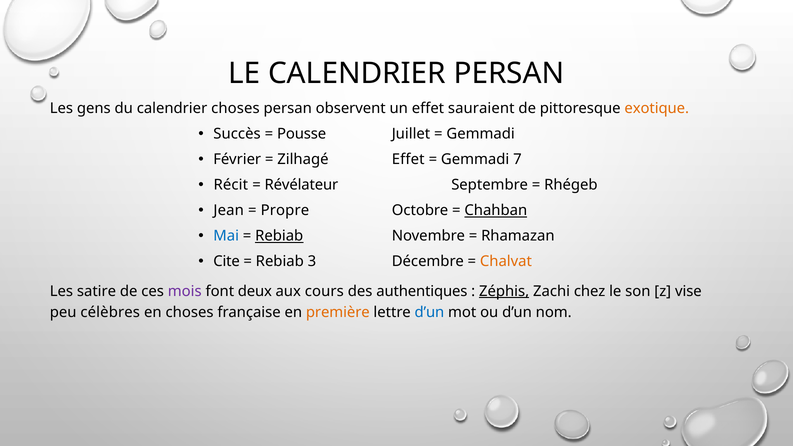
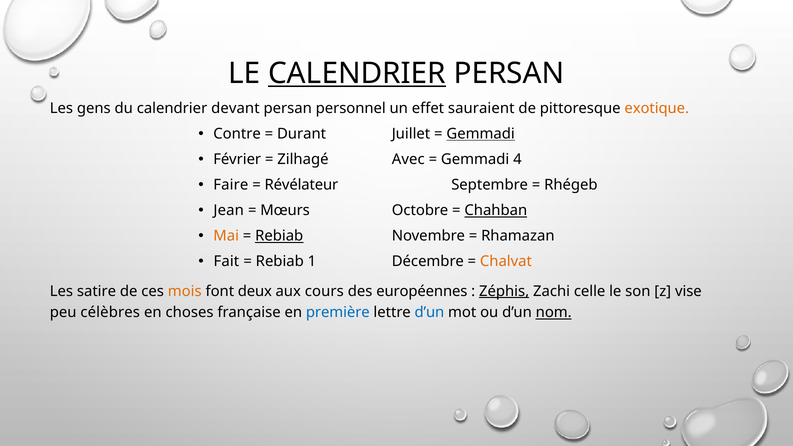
CALENDRIER at (357, 74) underline: none -> present
calendrier choses: choses -> devant
observent: observent -> personnel
Succès: Succès -> Contre
Pousse: Pousse -> Durant
Gemmadi at (481, 134) underline: none -> present
Zilhagé Effet: Effet -> Avec
7: 7 -> 4
Récit: Récit -> Faire
Propre: Propre -> Mœurs
Mai colour: blue -> orange
Cite: Cite -> Fait
3: 3 -> 1
mois colour: purple -> orange
authentiques: authentiques -> européennes
chez: chez -> celle
première colour: orange -> blue
nom underline: none -> present
